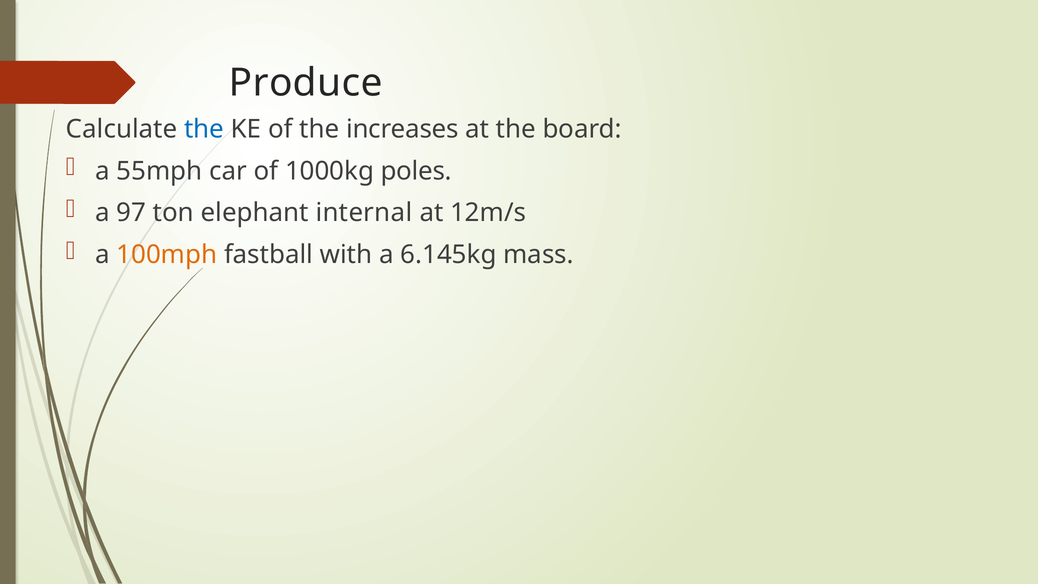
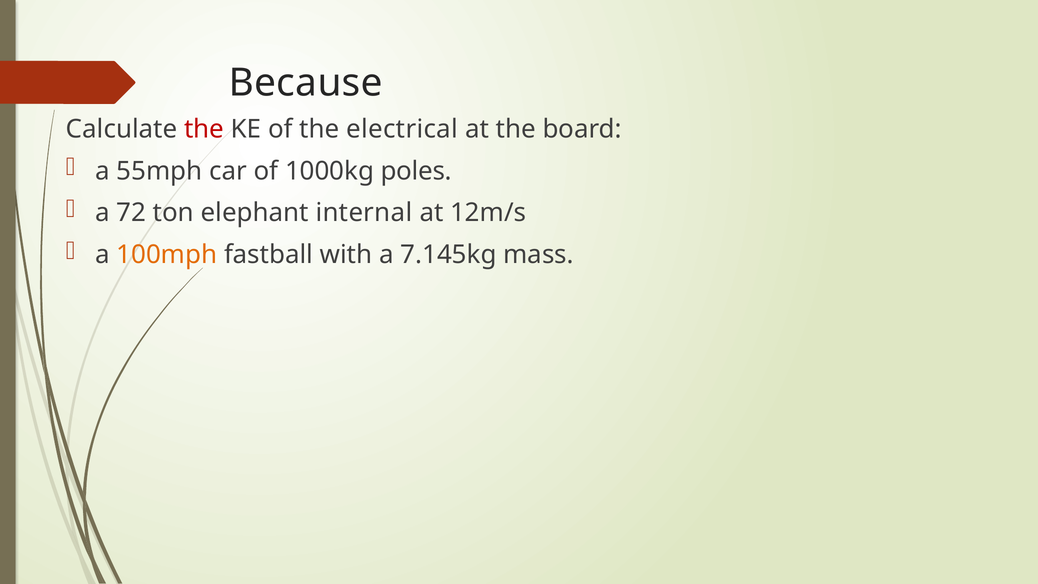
Produce: Produce -> Because
the at (204, 129) colour: blue -> red
increases: increases -> electrical
97: 97 -> 72
6.145kg: 6.145kg -> 7.145kg
